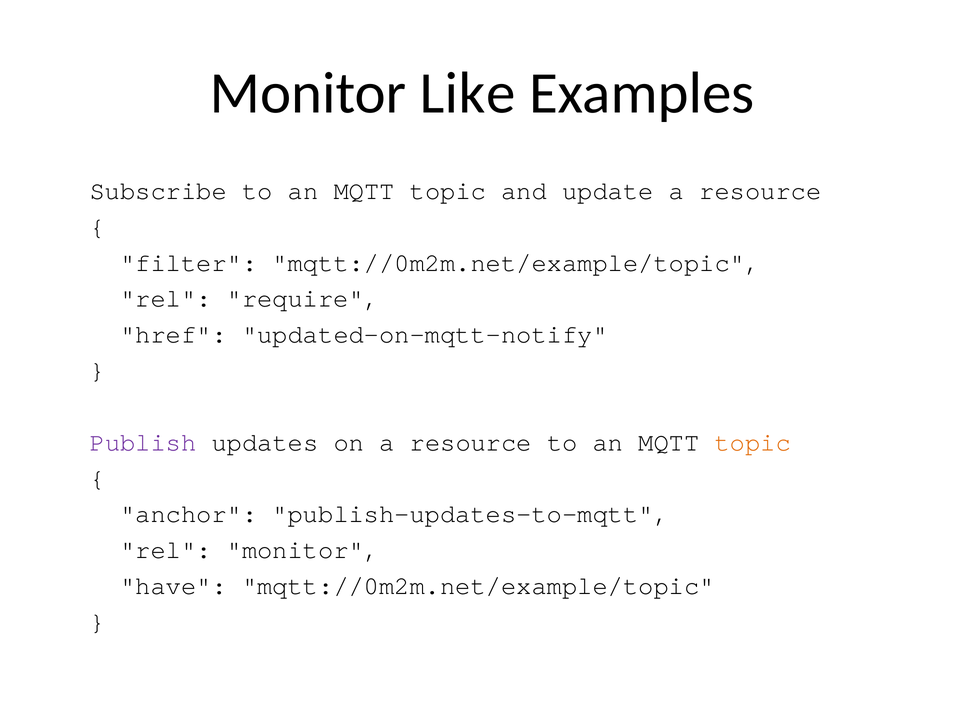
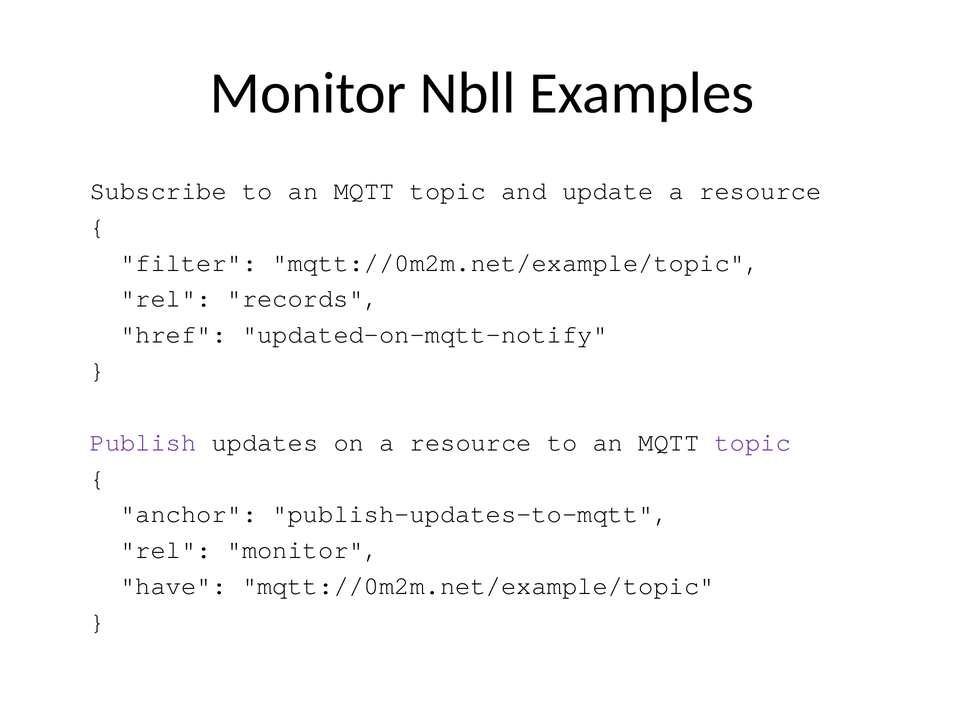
Like: Like -> Nbll
require: require -> records
topic at (753, 442) colour: orange -> purple
